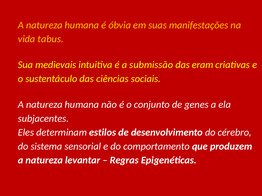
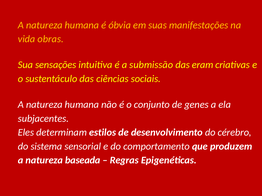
tabus: tabus -> obras
medievais: medievais -> sensações
levantar: levantar -> baseada
